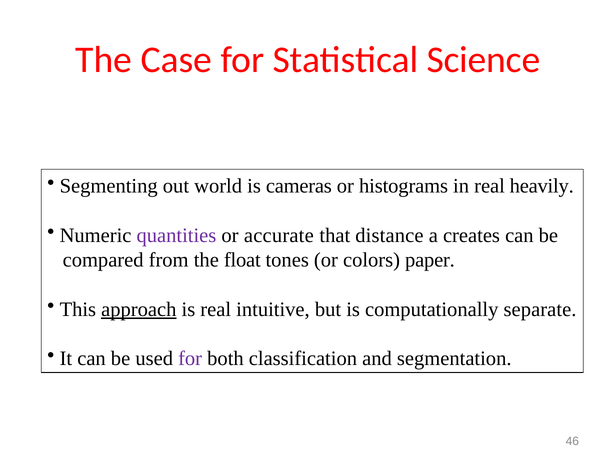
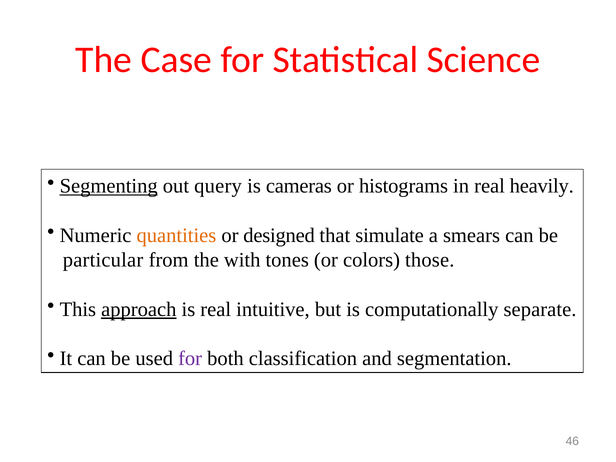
Segmenting underline: none -> present
world: world -> query
quantities colour: purple -> orange
accurate: accurate -> designed
distance: distance -> simulate
creates: creates -> smears
compared: compared -> particular
float: float -> with
paper: paper -> those
